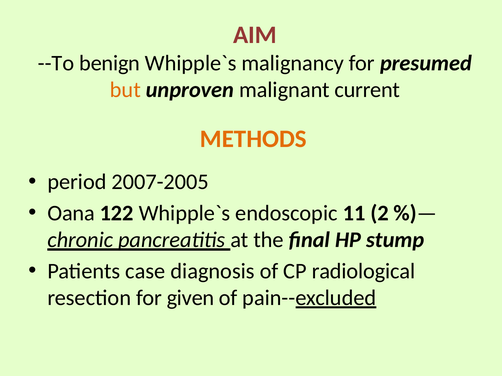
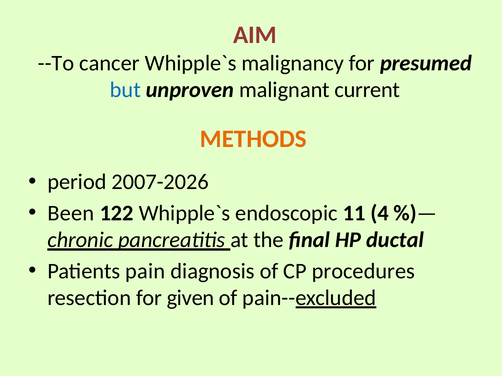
benign: benign -> cancer
but colour: orange -> blue
2007-2005: 2007-2005 -> 2007-2026
Oana: Oana -> Been
2: 2 -> 4
stump: stump -> ductal
case: case -> pain
radiological: radiological -> procedures
